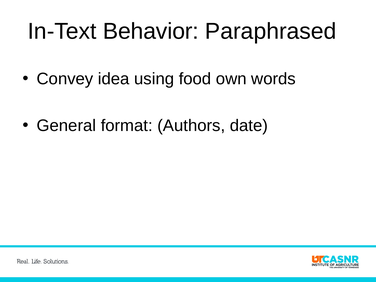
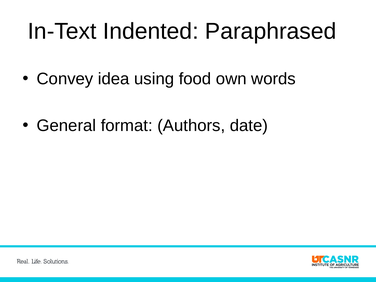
Behavior: Behavior -> Indented
